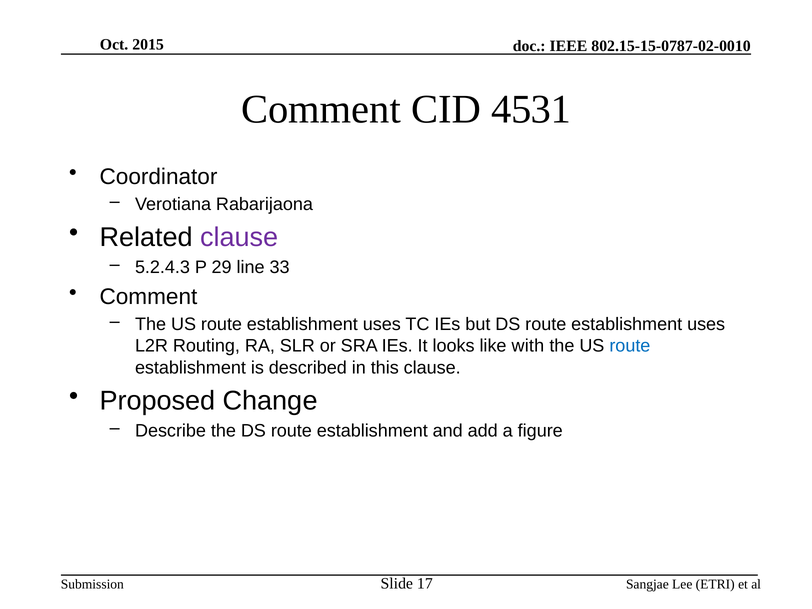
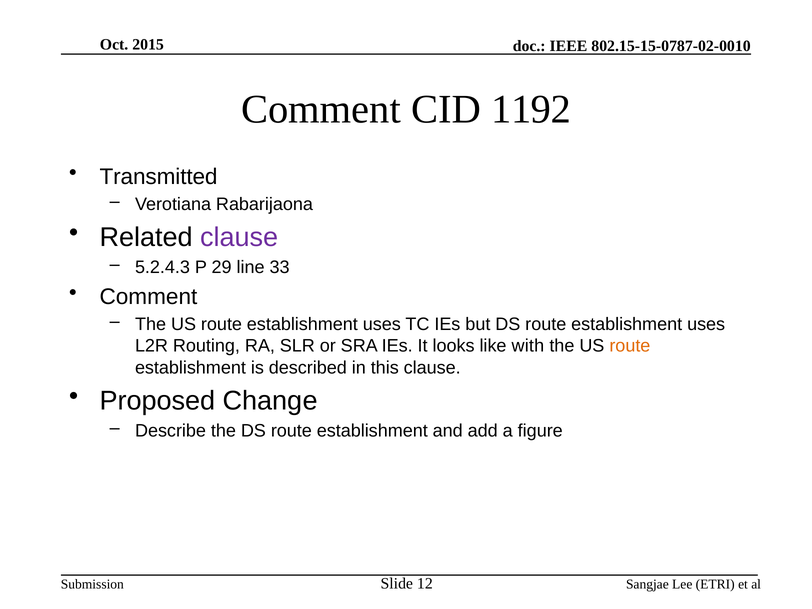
4531: 4531 -> 1192
Coordinator: Coordinator -> Transmitted
route at (630, 346) colour: blue -> orange
17: 17 -> 12
